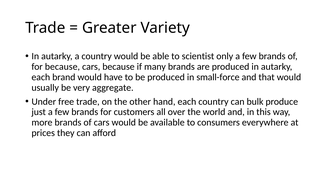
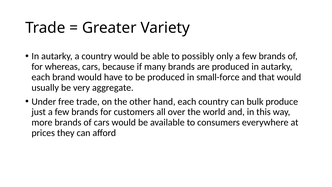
scientist: scientist -> possibly
for because: because -> whereas
